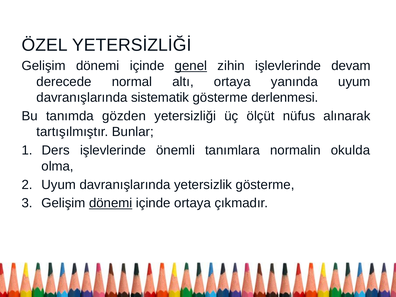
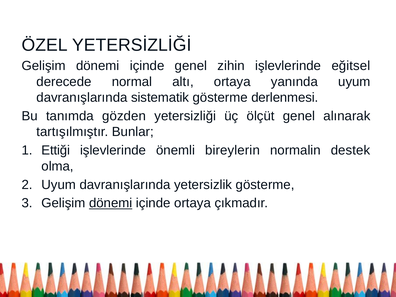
genel at (191, 66) underline: present -> none
devam: devam -> eğitsel
ölçüt nüfus: nüfus -> genel
Ders: Ders -> Ettiği
tanımlara: tanımlara -> bireylerin
okulda: okulda -> destek
